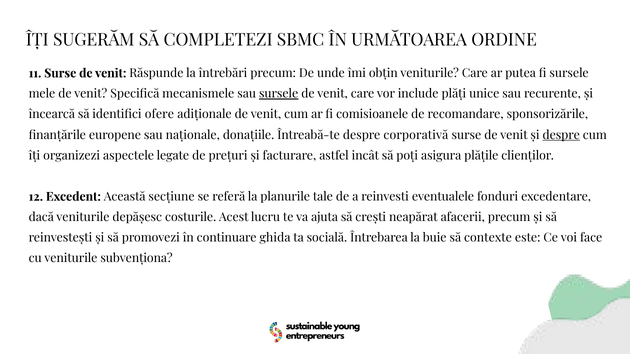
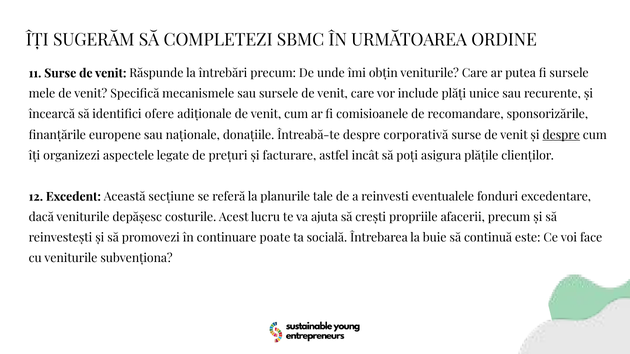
sursele at (279, 94) underline: present -> none
neapărat: neapărat -> propriile
ghida: ghida -> poate
contexte: contexte -> continuă
